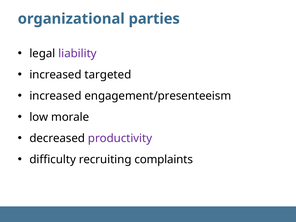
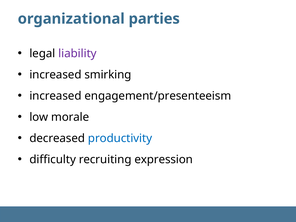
targeted: targeted -> smirking
productivity colour: purple -> blue
complaints: complaints -> expression
